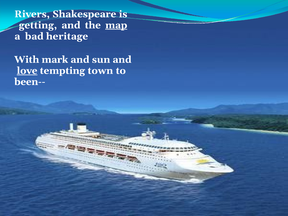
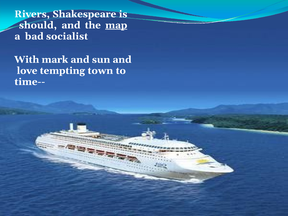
getting: getting -> should
heritage: heritage -> socialist
love underline: present -> none
been--: been-- -> time--
